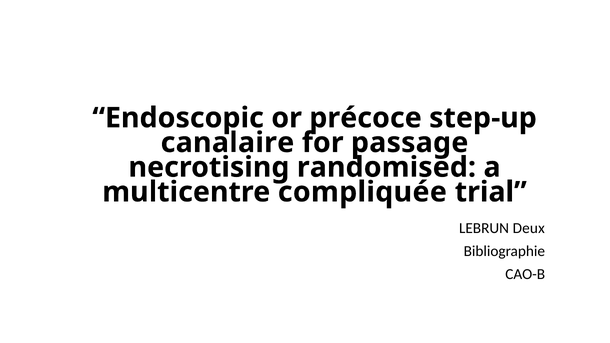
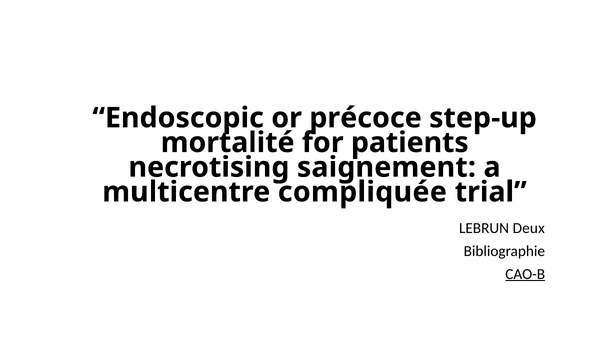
canalaire: canalaire -> mortalité
passage: passage -> patients
randomised: randomised -> saignement
CAO-B underline: none -> present
